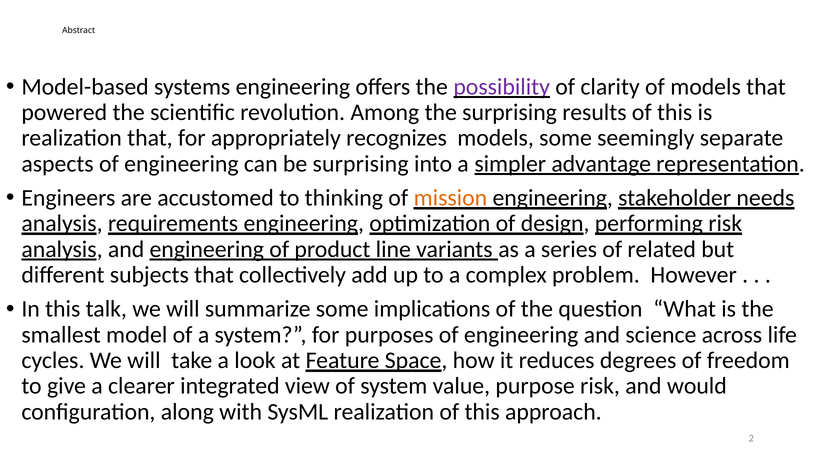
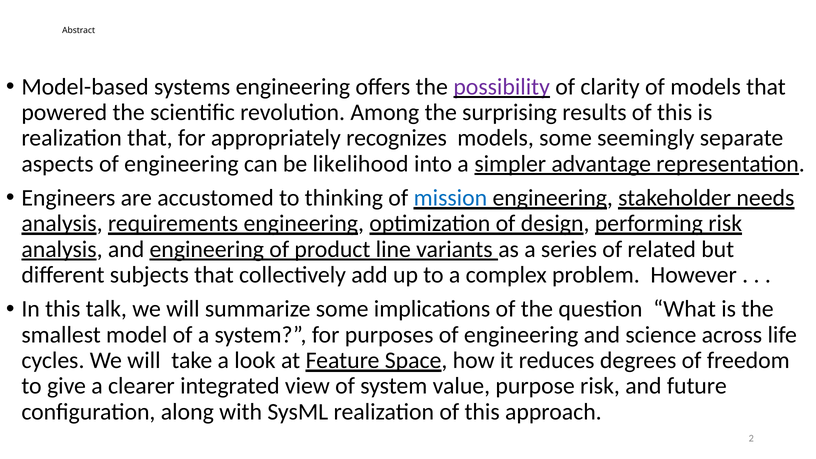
be surprising: surprising -> likelihood
mission colour: orange -> blue
would: would -> future
